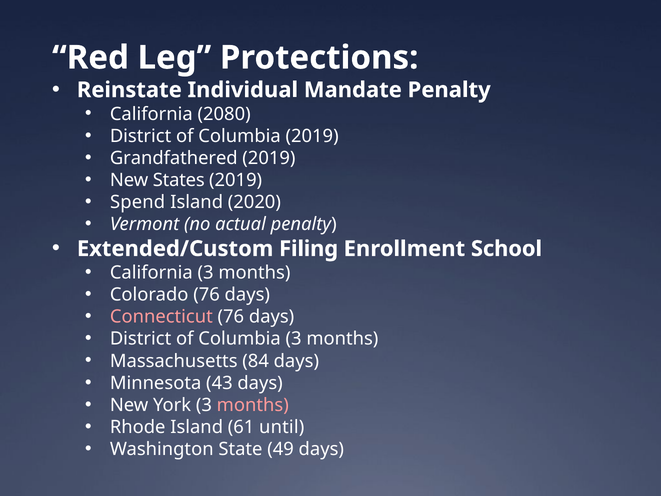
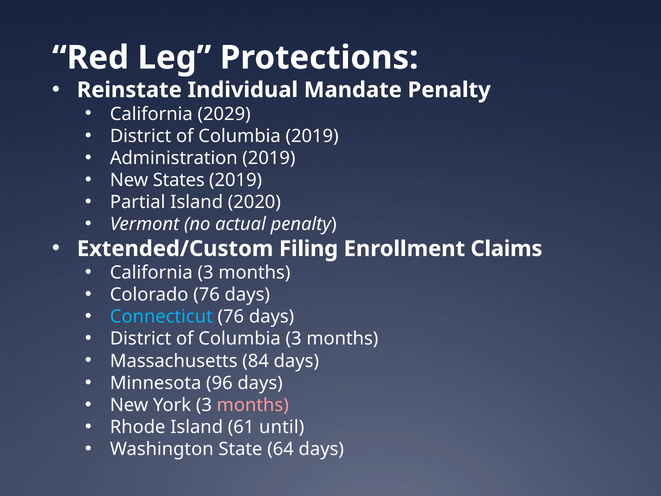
2080: 2080 -> 2029
Grandfathered: Grandfathered -> Administration
Spend: Spend -> Partial
School: School -> Claims
Connecticut colour: pink -> light blue
43: 43 -> 96
49: 49 -> 64
